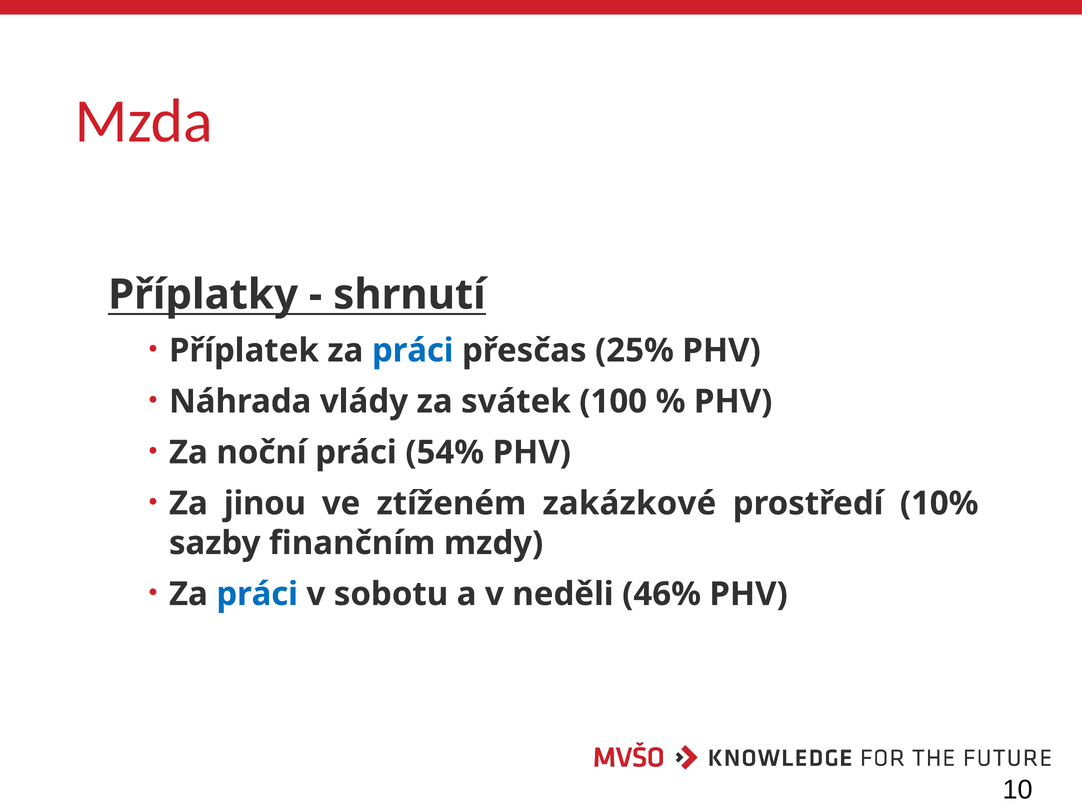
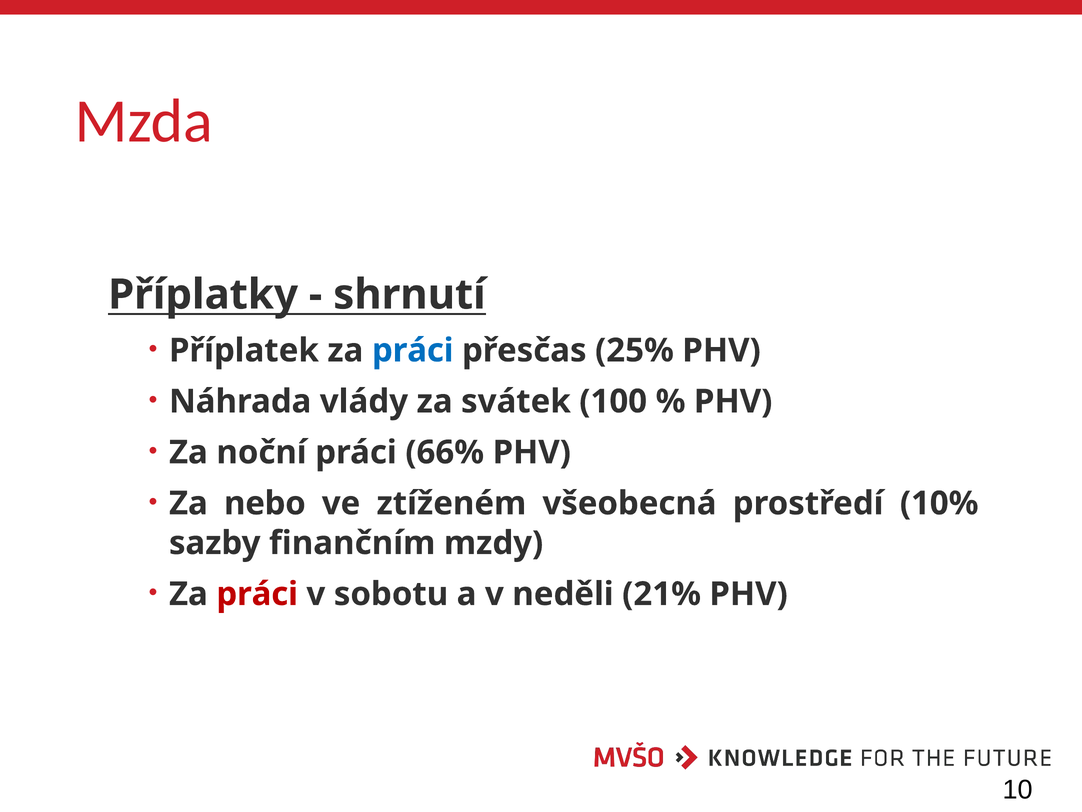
54%: 54% -> 66%
jinou: jinou -> nebo
zakázkové: zakázkové -> všeobecná
práci at (257, 594) colour: blue -> red
46%: 46% -> 21%
